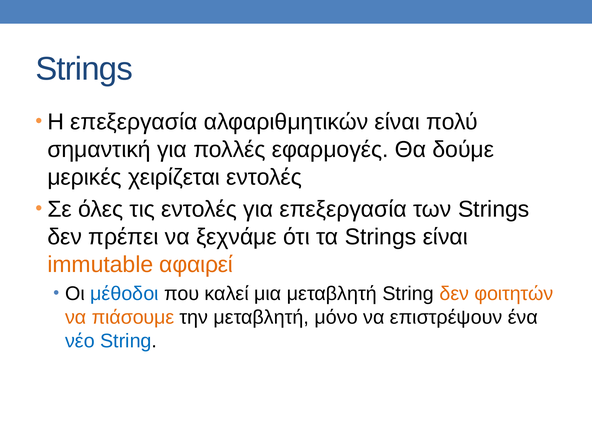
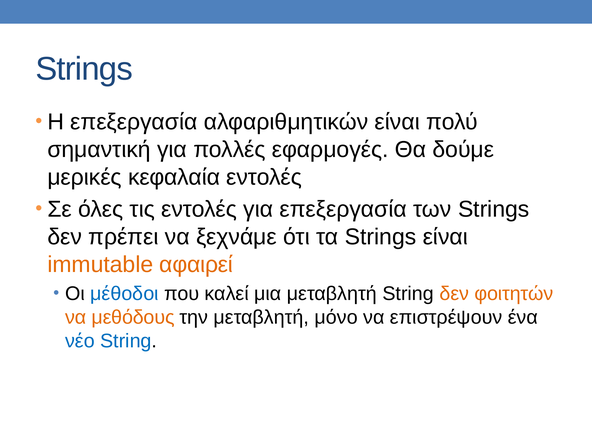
χειρίζεται: χειρίζεται -> κεφαλαία
πιάσουμε: πιάσουμε -> μεθόδους
